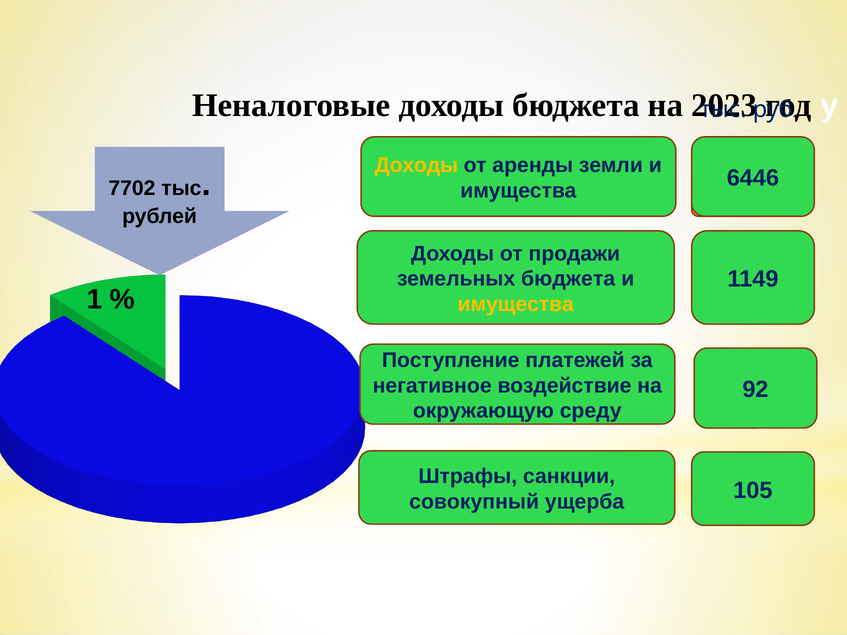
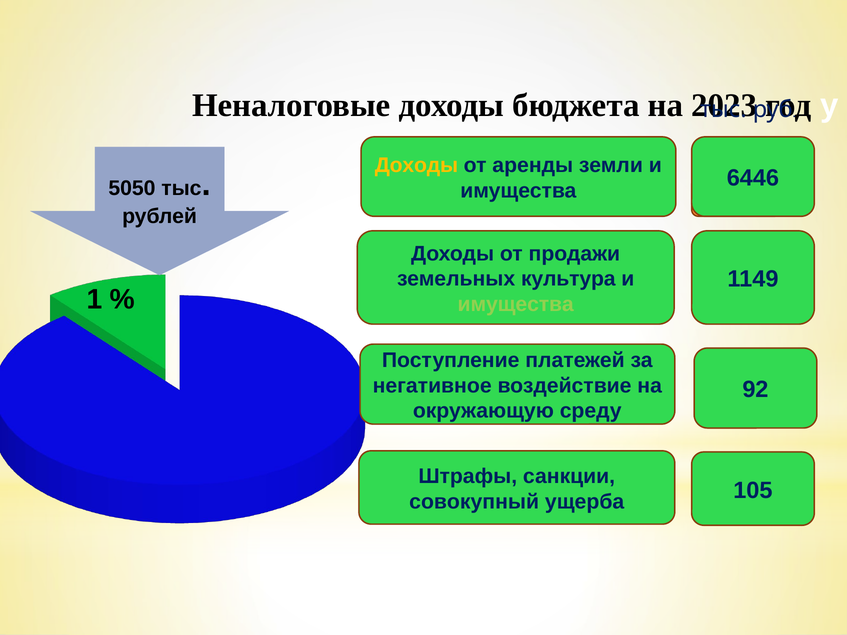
7702: 7702 -> 5050
земельных бюджета: бюджета -> культура
имущества at (516, 304) colour: yellow -> light green
